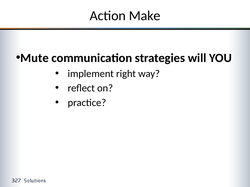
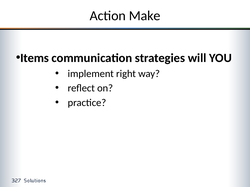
Mute: Mute -> Items
